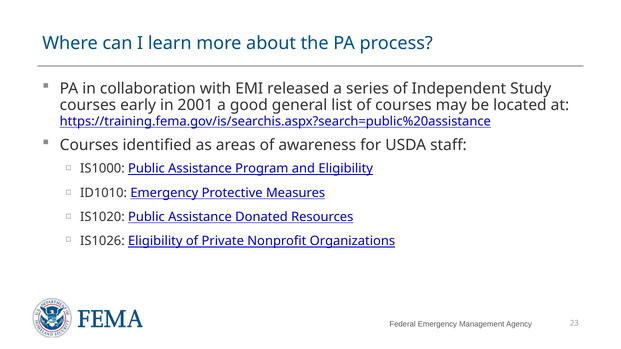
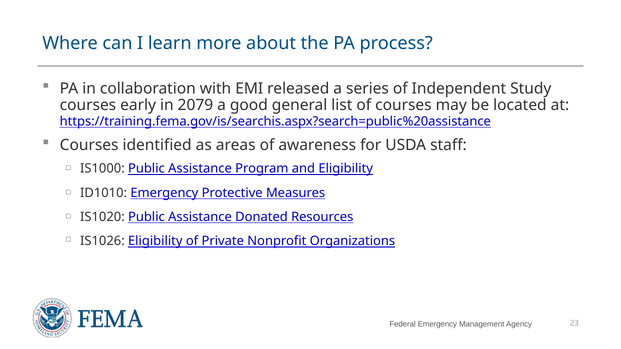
2001: 2001 -> 2079
